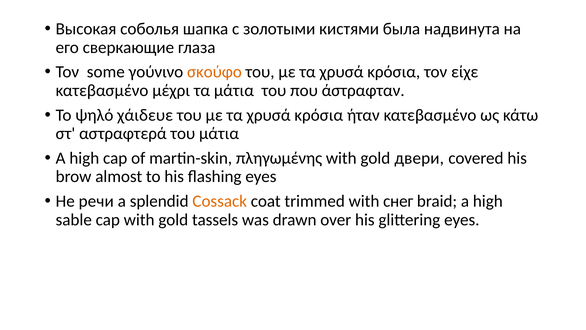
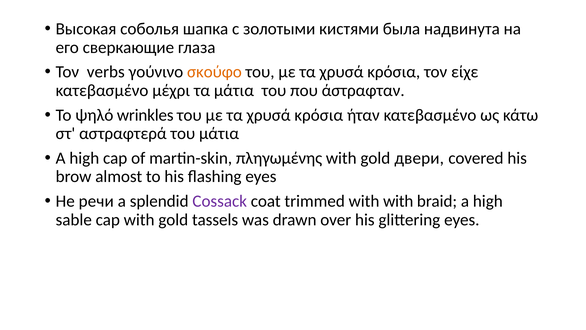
some: some -> verbs
χάιδευε: χάιδευε -> wrinkles
Cossack colour: orange -> purple
with снег: снег -> with
